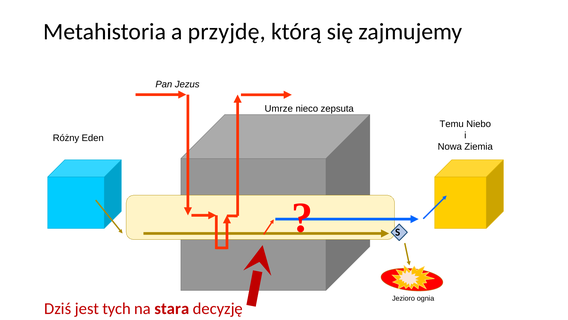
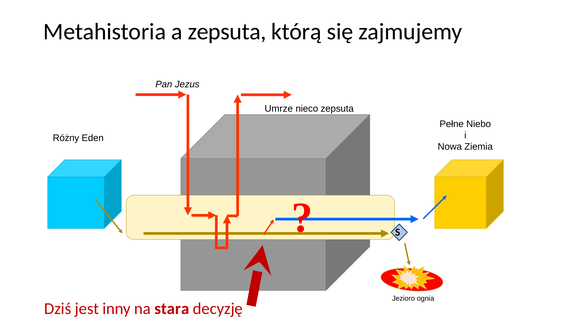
a przyjdę: przyjdę -> zepsuta
Temu: Temu -> Pełne
tych: tych -> inny
